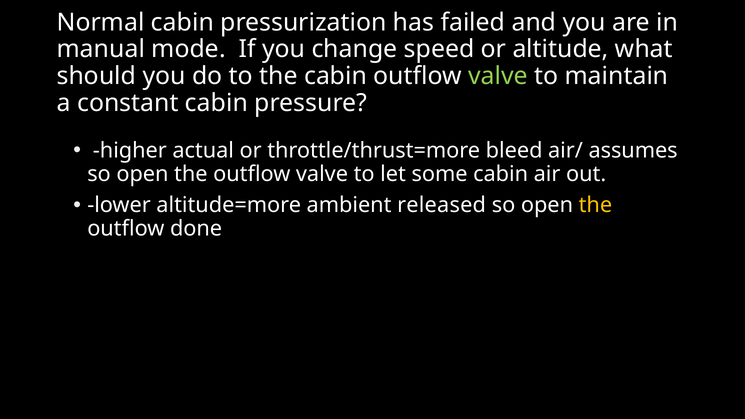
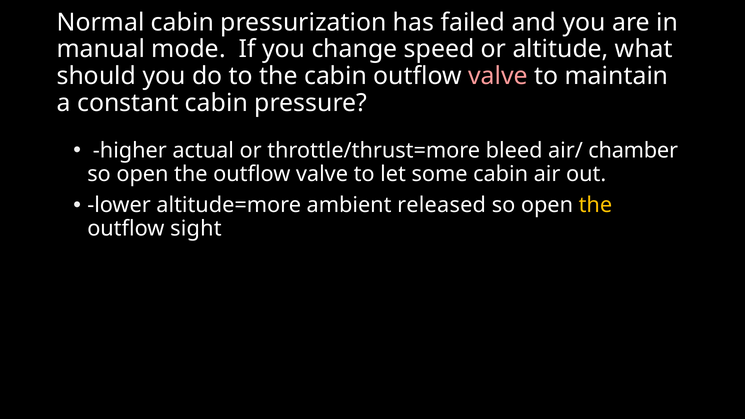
valve at (498, 76) colour: light green -> pink
assumes: assumes -> chamber
done: done -> sight
